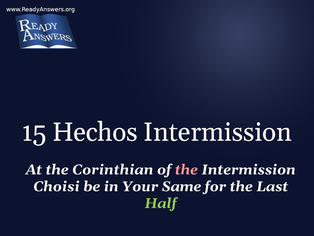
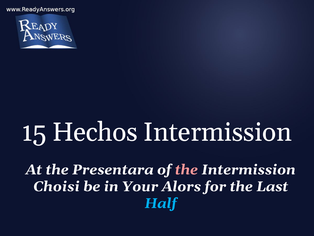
Corinthian: Corinthian -> Presentara
Same: Same -> Alors
Half colour: light green -> light blue
